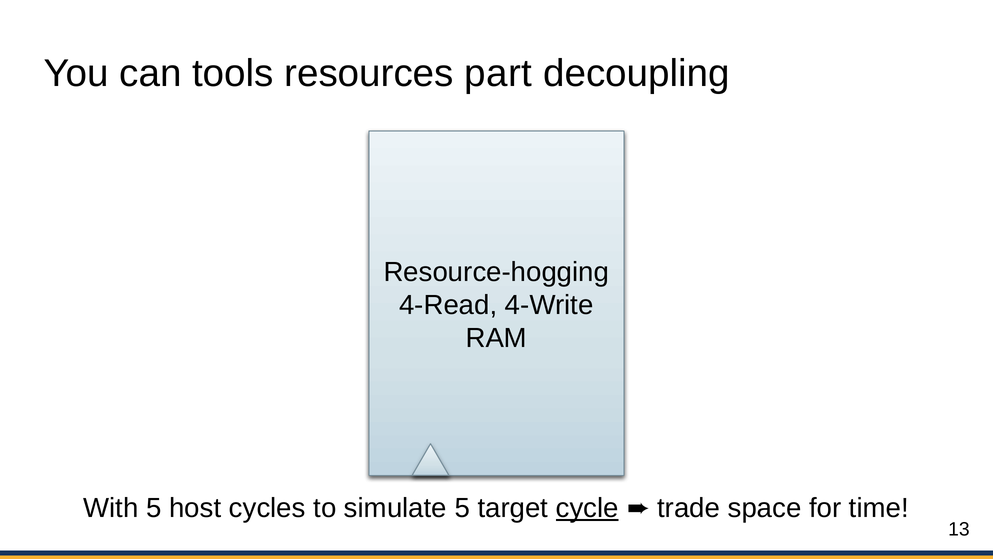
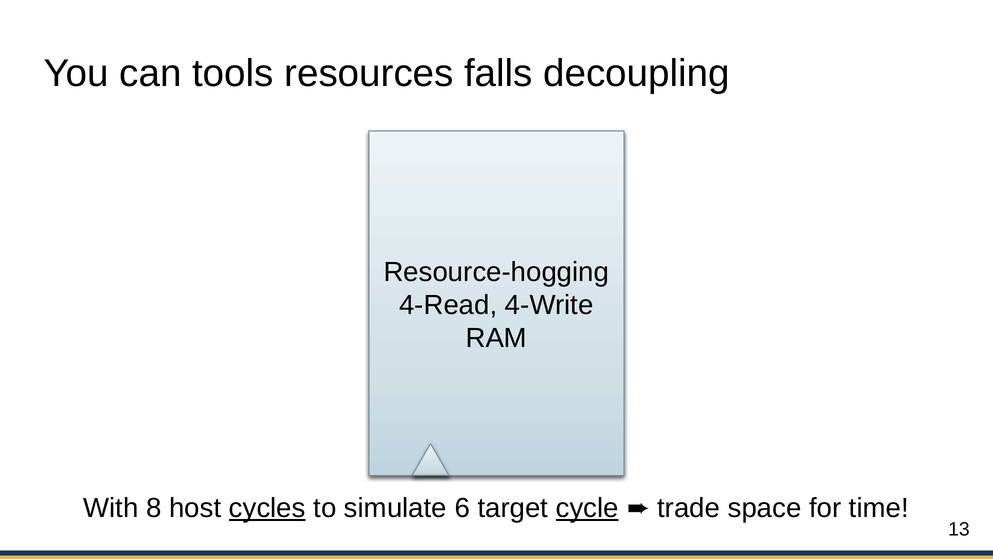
part: part -> falls
With 5: 5 -> 8
cycles underline: none -> present
simulate 5: 5 -> 6
